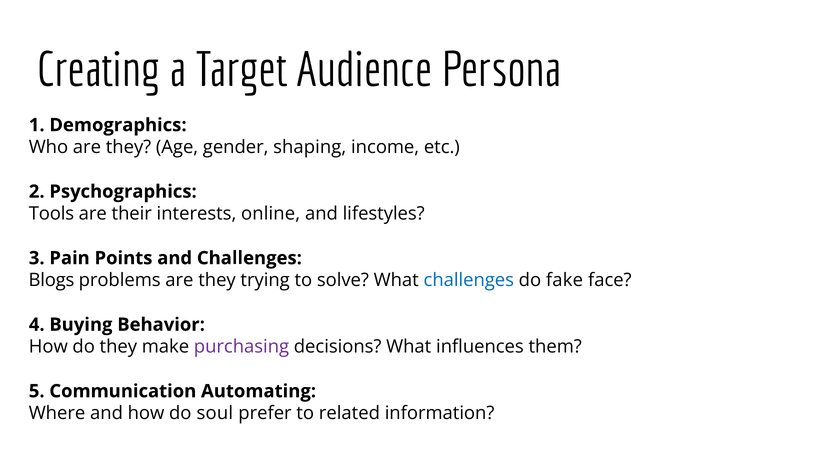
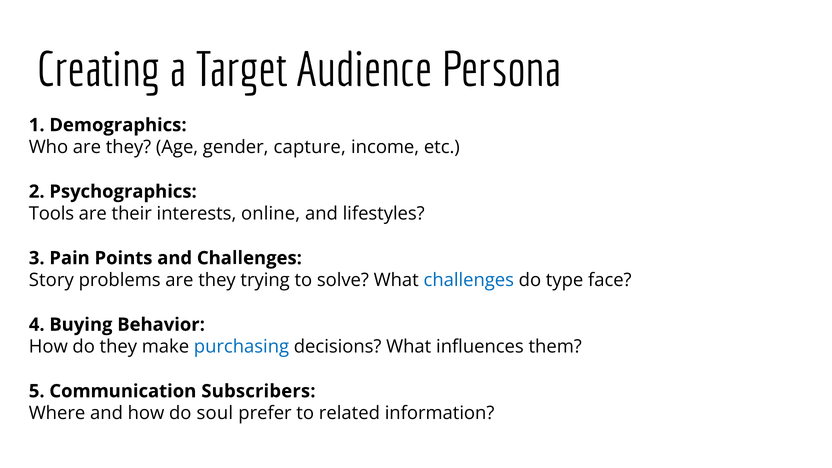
shaping: shaping -> capture
Blogs: Blogs -> Story
fake: fake -> type
purchasing colour: purple -> blue
Automating: Automating -> Subscribers
